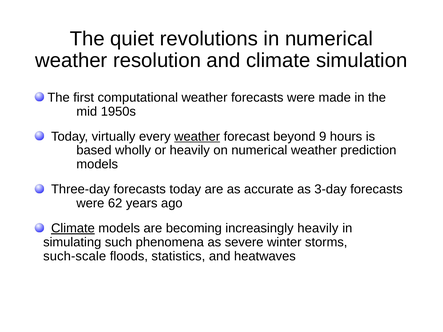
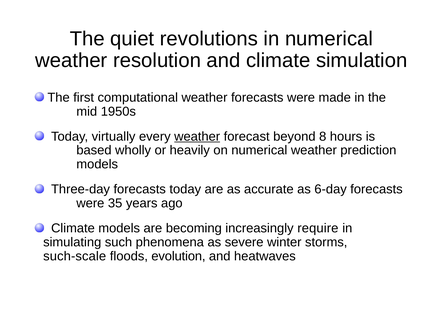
9: 9 -> 8
3-day: 3-day -> 6-day
62: 62 -> 35
Climate at (73, 228) underline: present -> none
increasingly heavily: heavily -> require
statistics: statistics -> evolution
